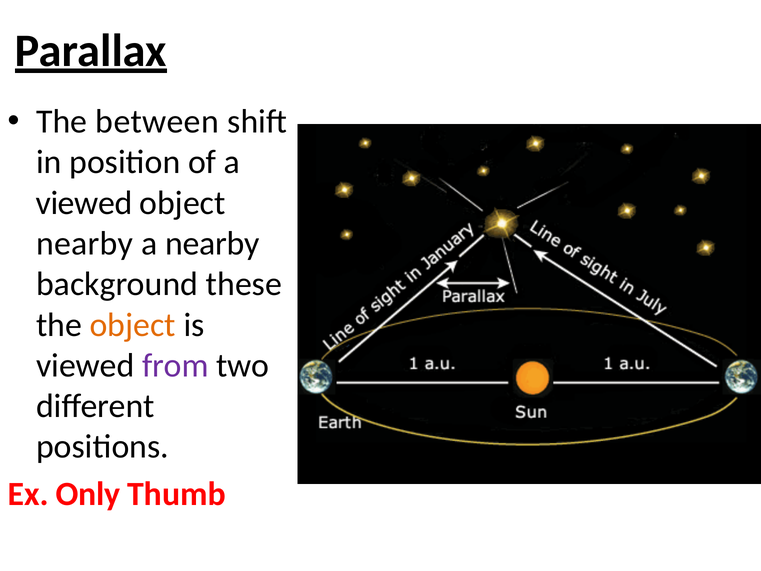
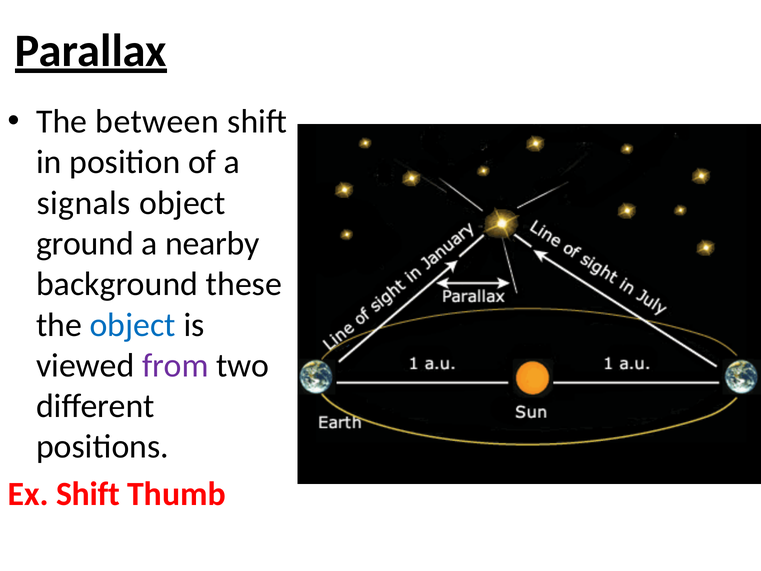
viewed at (84, 203): viewed -> signals
nearby at (85, 244): nearby -> ground
object at (133, 325) colour: orange -> blue
Ex Only: Only -> Shift
